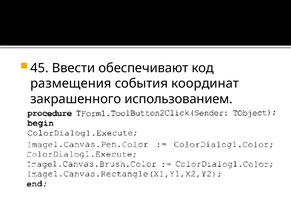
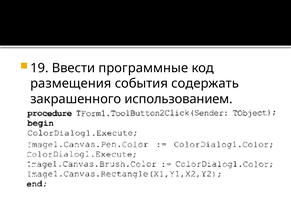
45: 45 -> 19
обеспечивают: обеспечивают -> программные
координат: координат -> содержать
